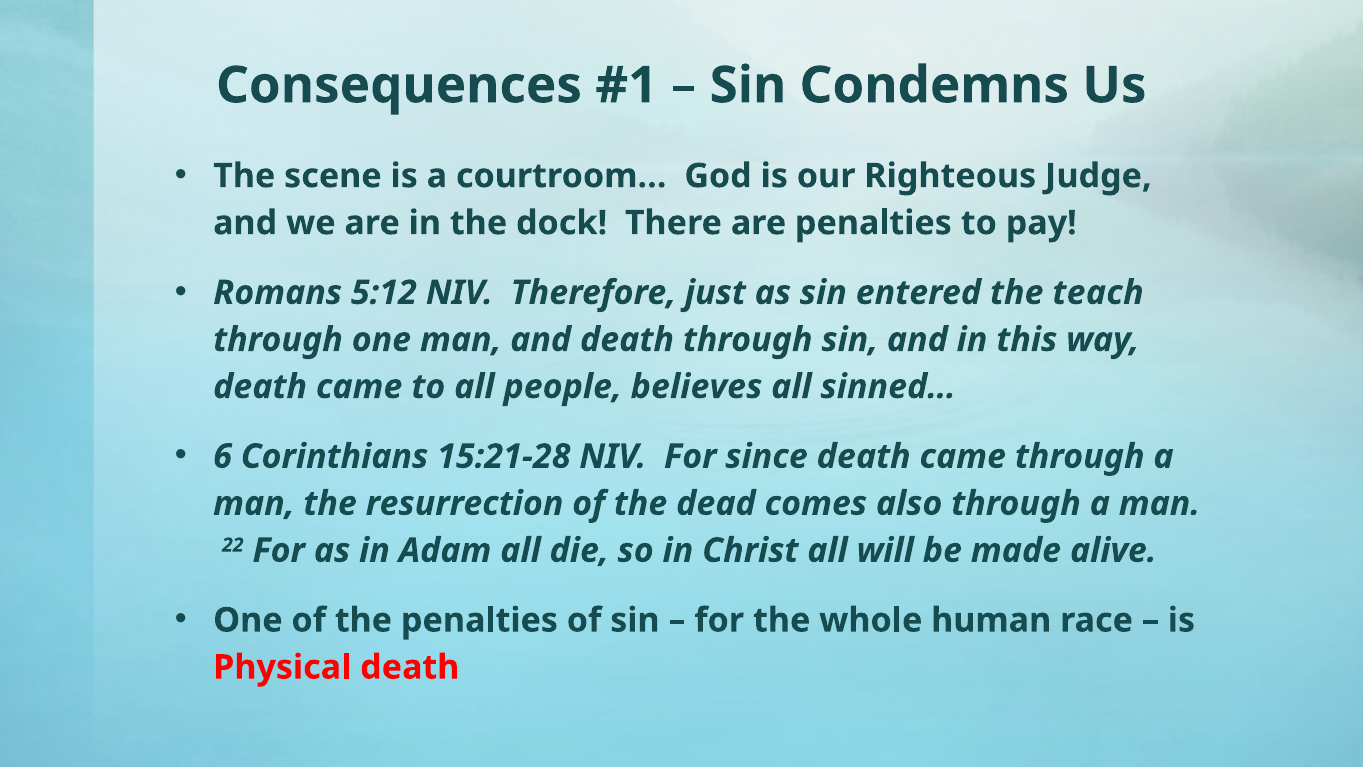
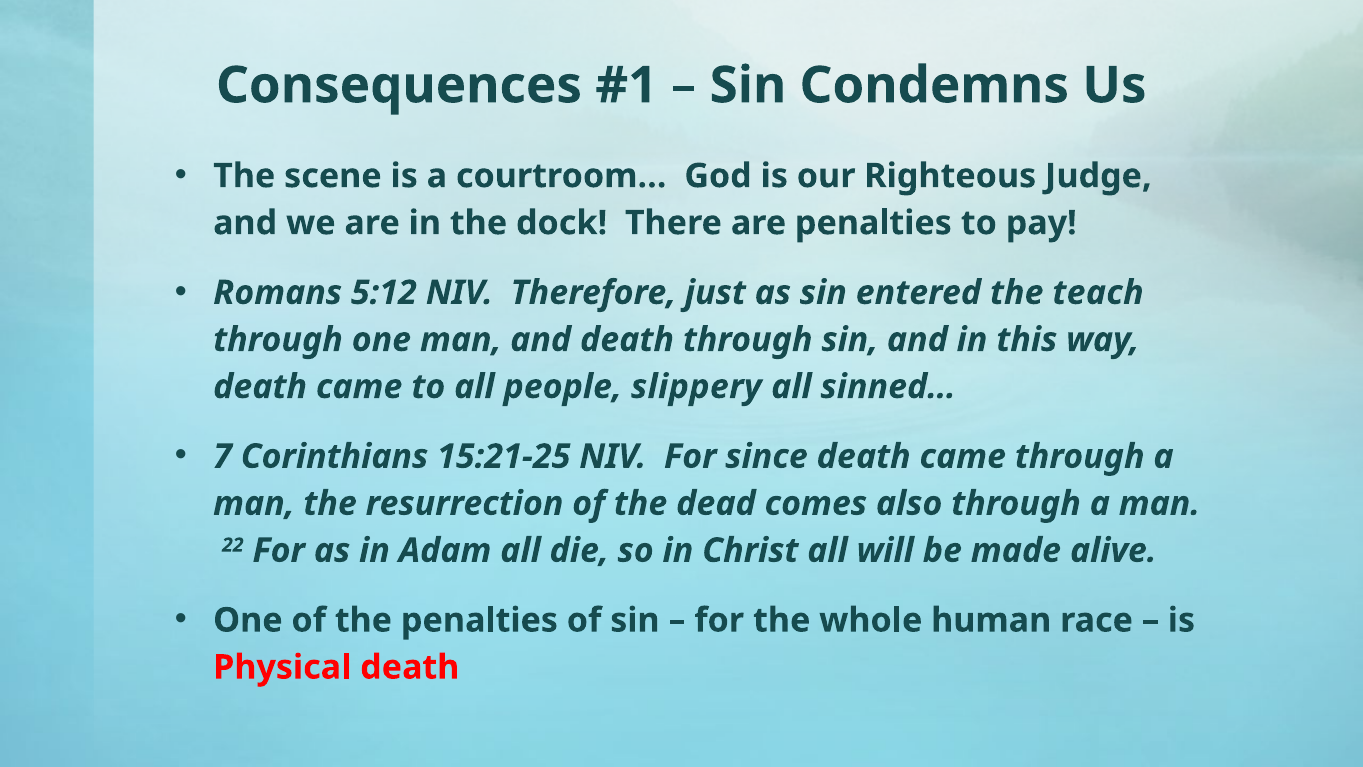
believes: believes -> slippery
6: 6 -> 7
15:21-28: 15:21-28 -> 15:21-25
